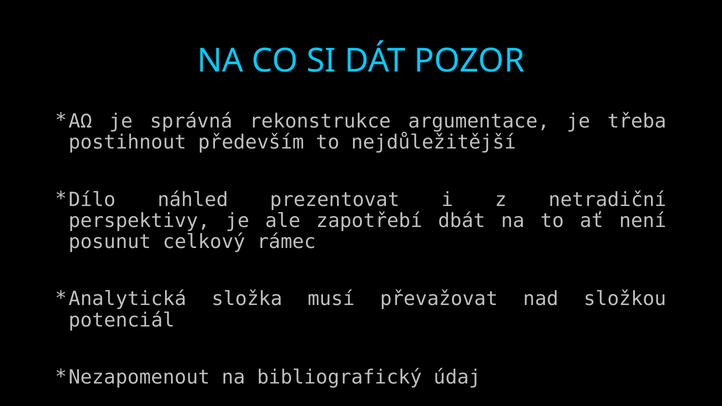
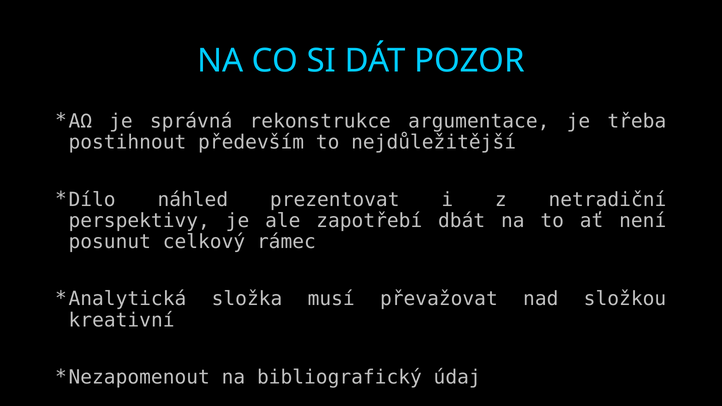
potenciál: potenciál -> kreativní
